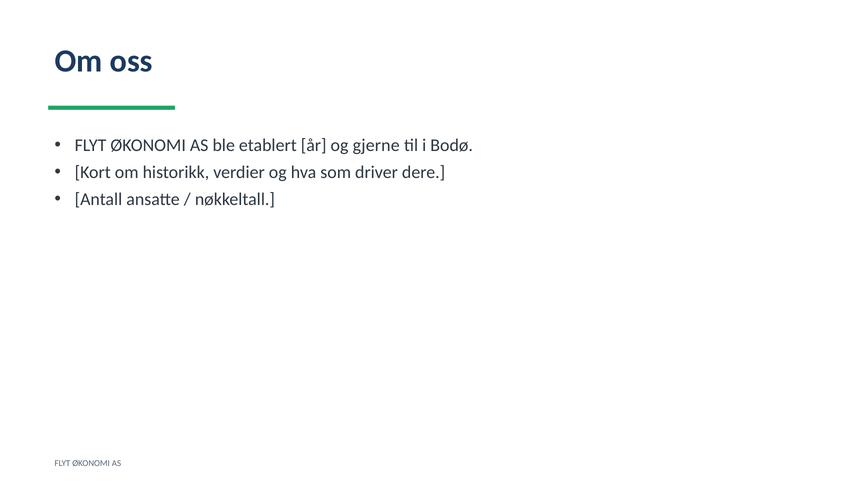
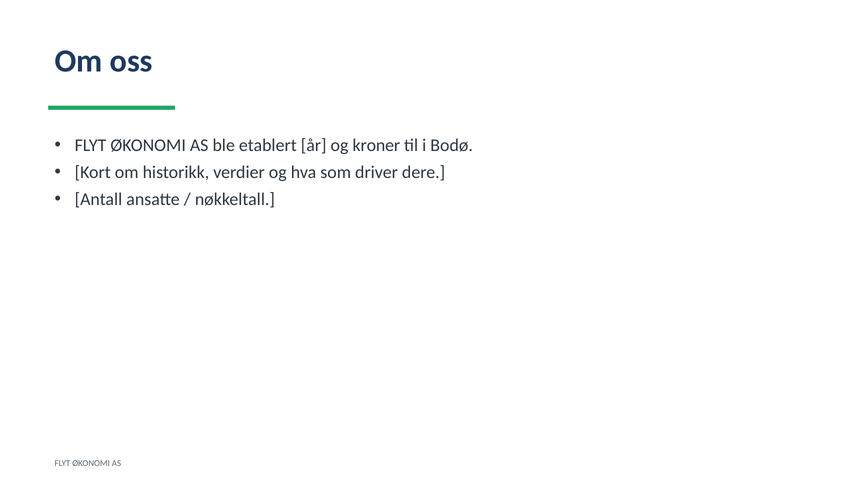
gjerne: gjerne -> kroner
